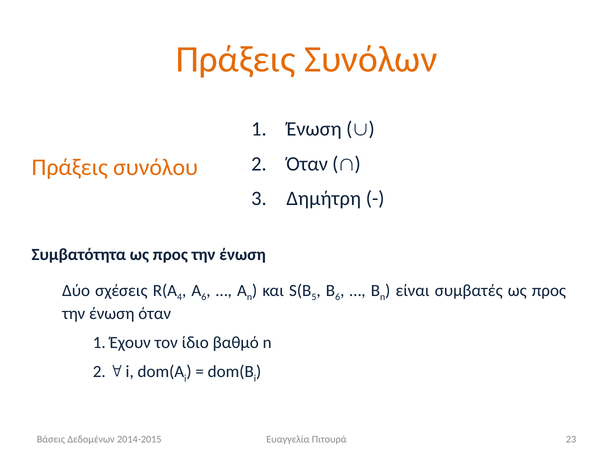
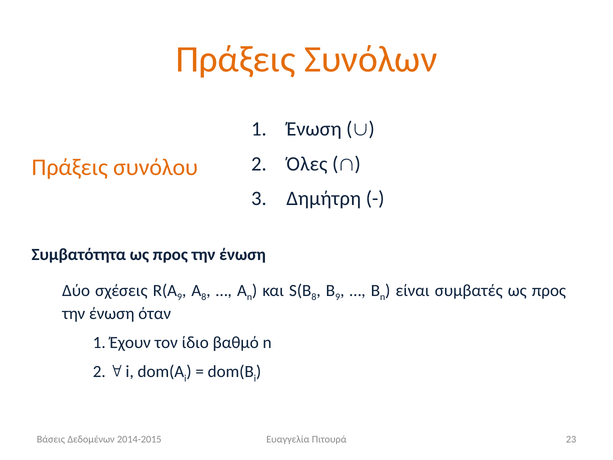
2 Όταν: Όταν -> Όλες
4 at (180, 297): 4 -> 9
6 at (204, 297): 6 -> 8
5 at (314, 297): 5 -> 8
6 at (338, 297): 6 -> 9
